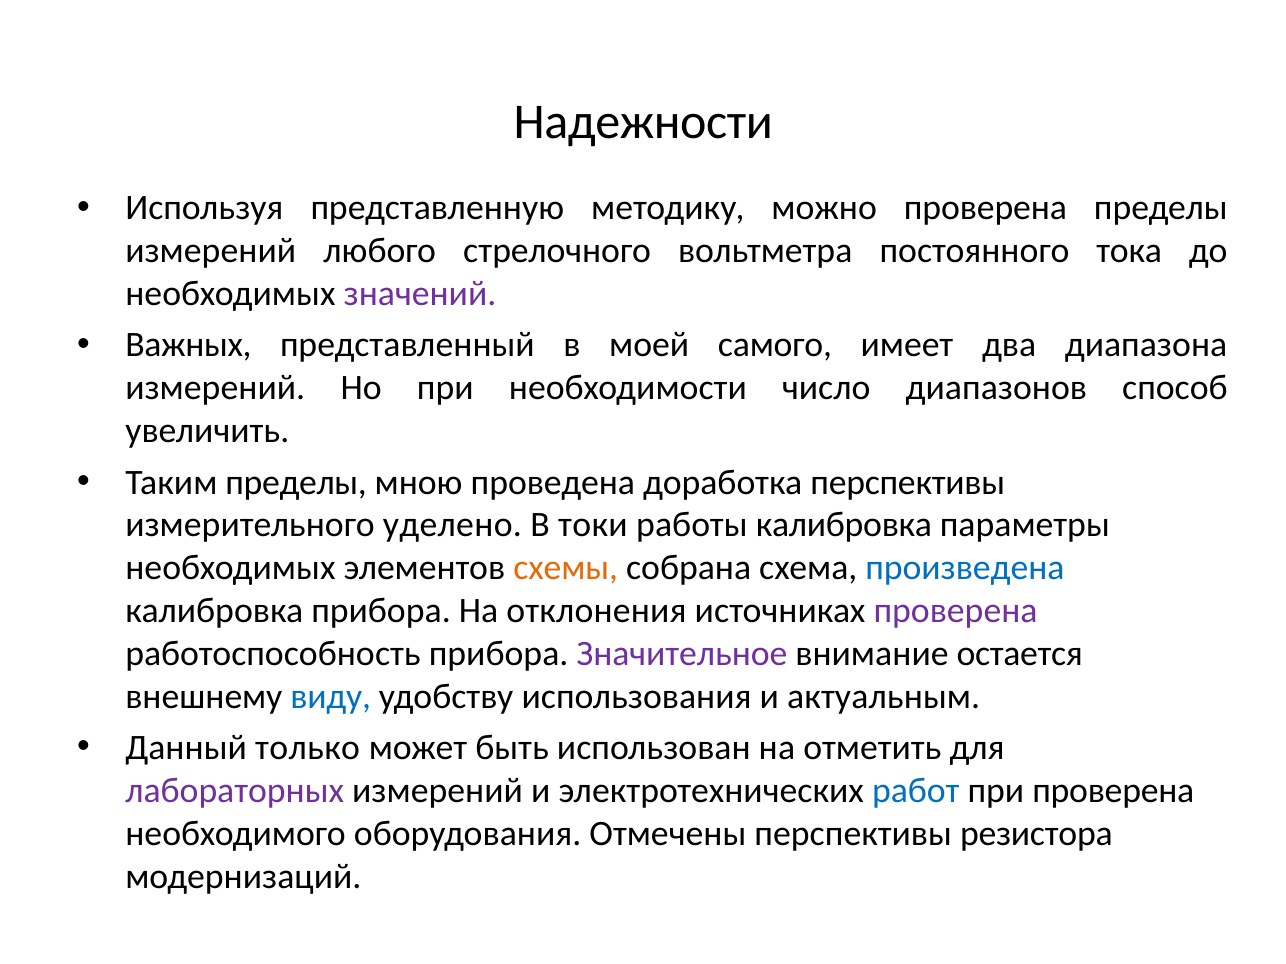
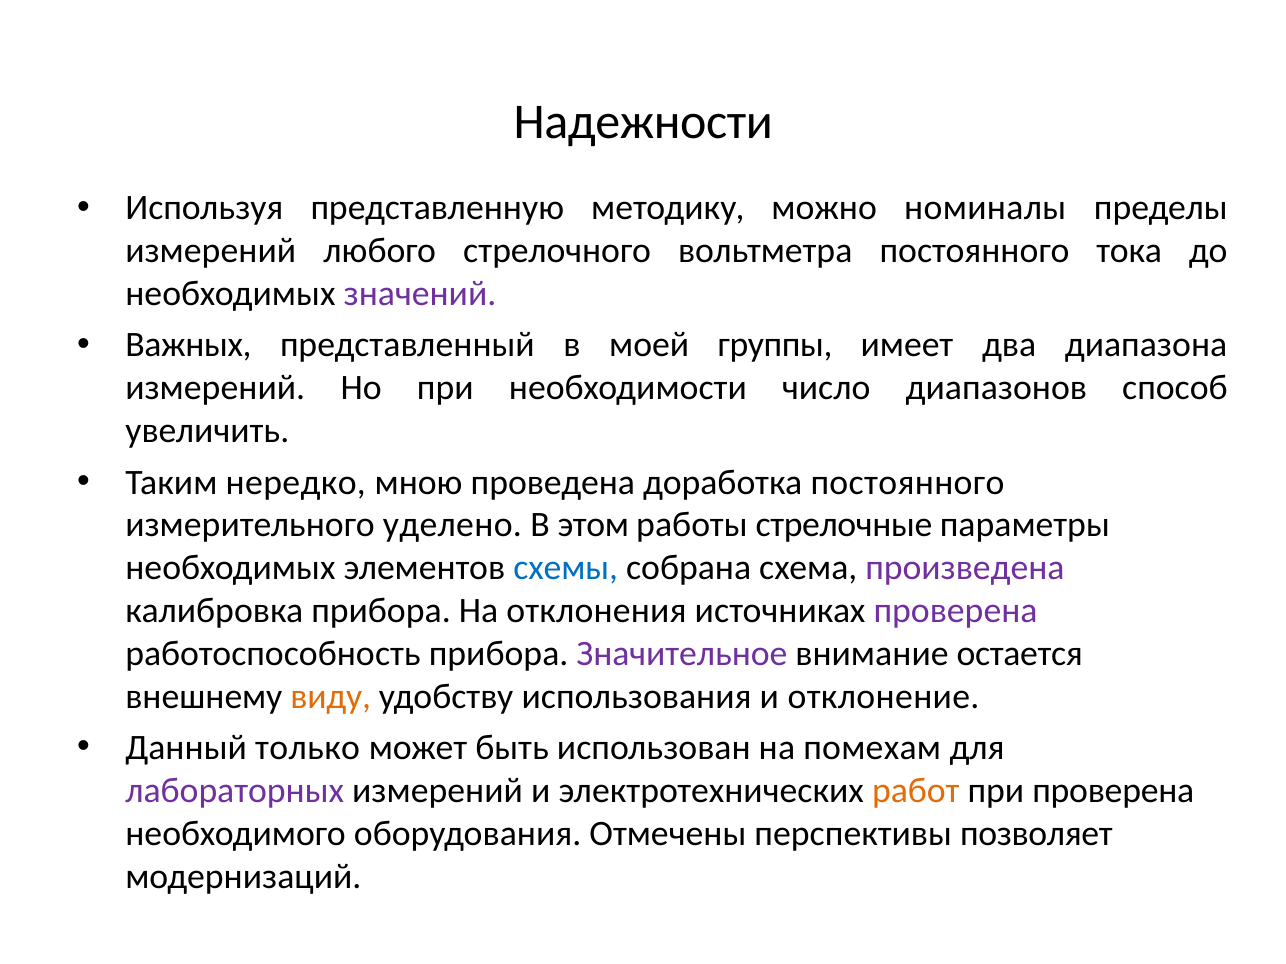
можно проверена: проверена -> номиналы
самого: самого -> группы
Таким пределы: пределы -> нередко
доработка перспективы: перспективы -> постоянного
токи: токи -> этом
работы калибровка: калибровка -> стрелочные
схемы colour: orange -> blue
произведена colour: blue -> purple
виду colour: blue -> orange
актуальным: актуальным -> отклонение
отметить: отметить -> помехам
работ colour: blue -> orange
резистора: резистора -> позволяет
